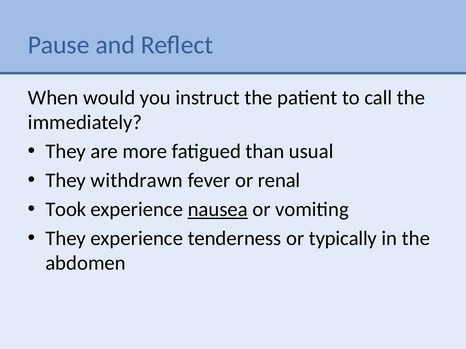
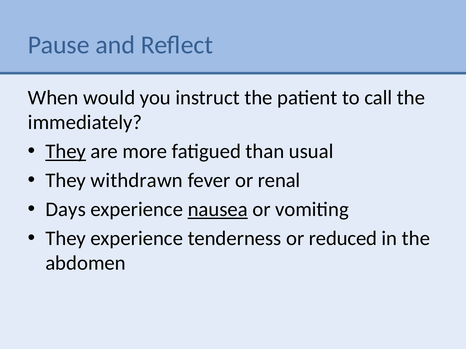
They at (66, 152) underline: none -> present
Took: Took -> Days
typically: typically -> reduced
